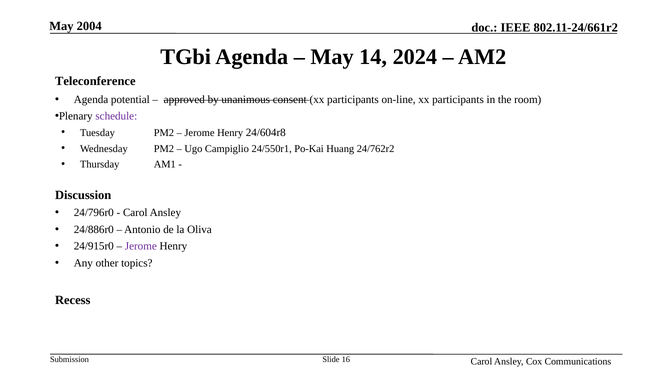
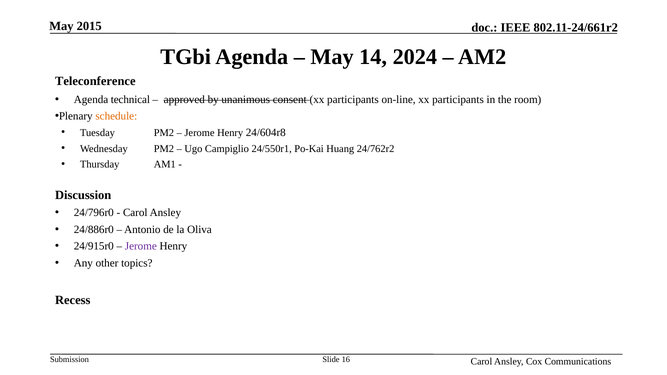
2004: 2004 -> 2015
potential: potential -> technical
schedule colour: purple -> orange
